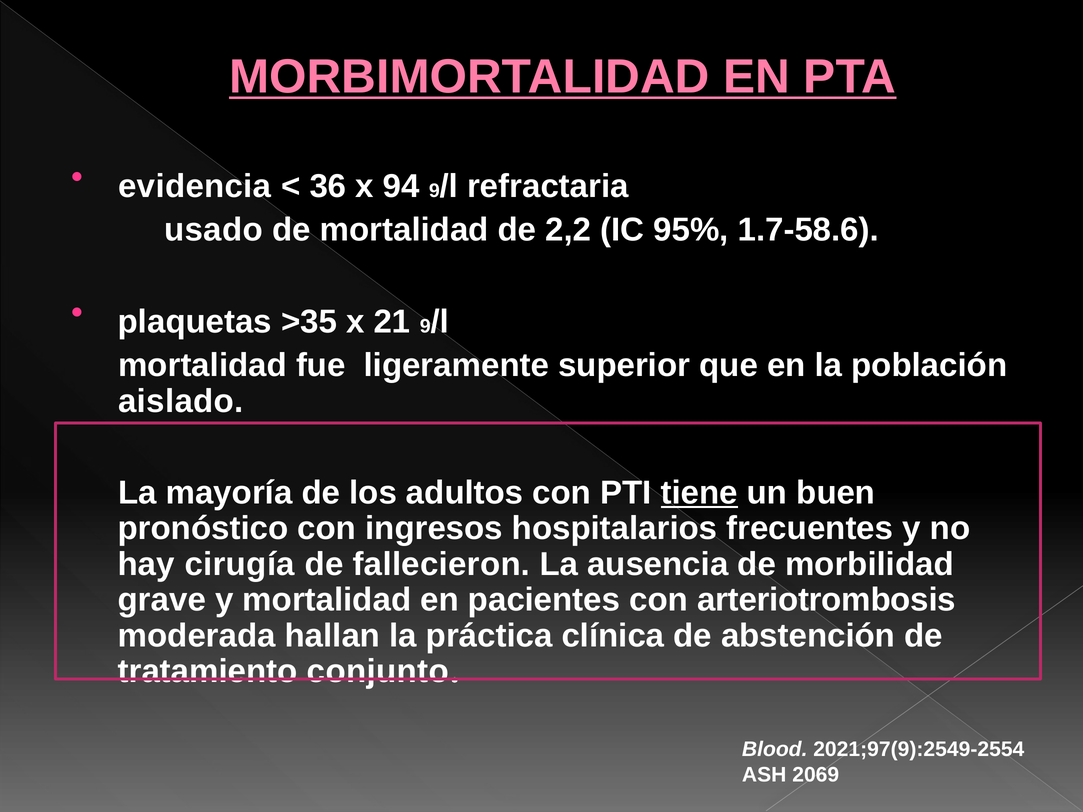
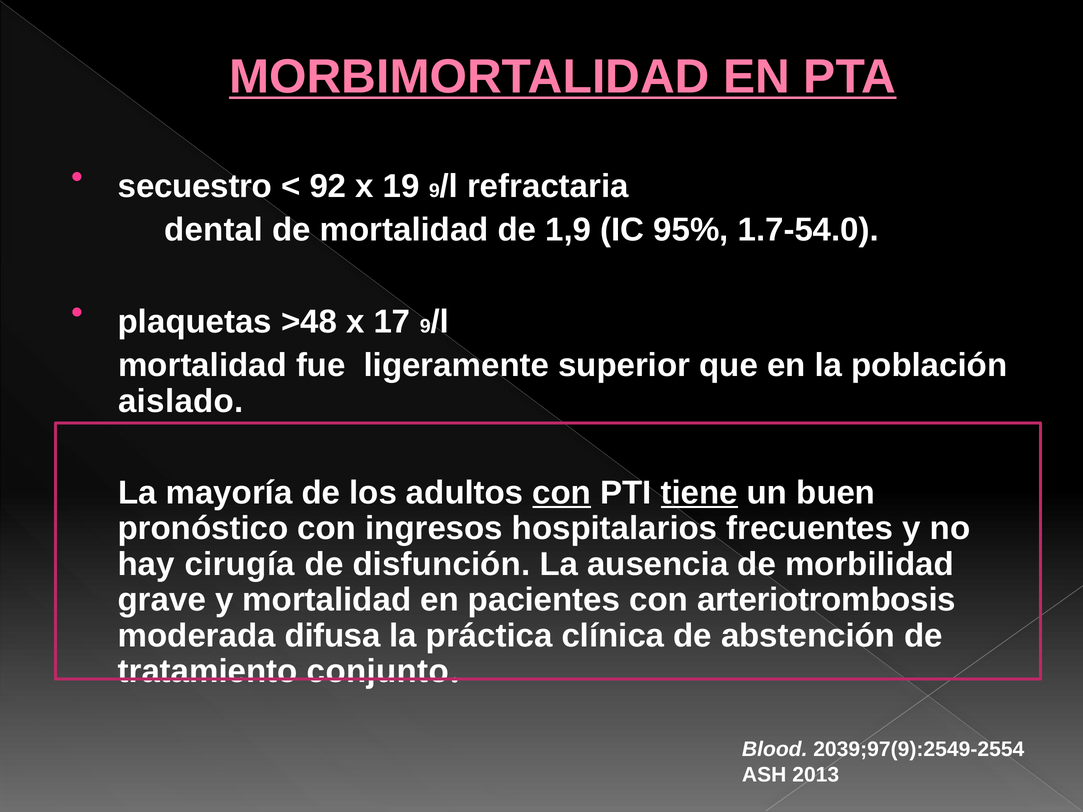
evidencia: evidencia -> secuestro
36: 36 -> 92
94: 94 -> 19
usado: usado -> dental
2,2: 2,2 -> 1,9
1.7-58.6: 1.7-58.6 -> 1.7-54.0
>35: >35 -> >48
21: 21 -> 17
con at (562, 493) underline: none -> present
fallecieron: fallecieron -> disfunción
hallan: hallan -> difusa
2021;97(9):2549-2554: 2021;97(9):2549-2554 -> 2039;97(9):2549-2554
2069: 2069 -> 2013
